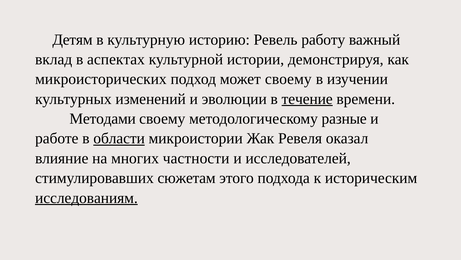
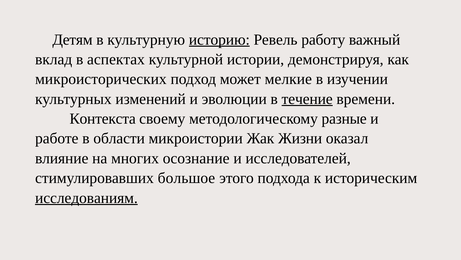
историю underline: none -> present
может своему: своему -> мелкие
Методами: Методами -> Контекста
области underline: present -> none
Ревеля: Ревеля -> Жизни
частности: частности -> осознание
сюжетам: сюжетам -> большое
